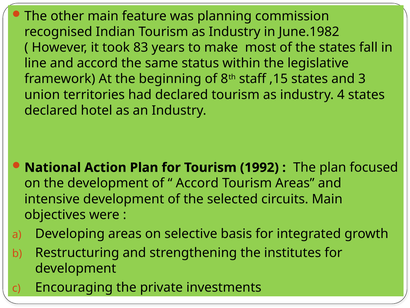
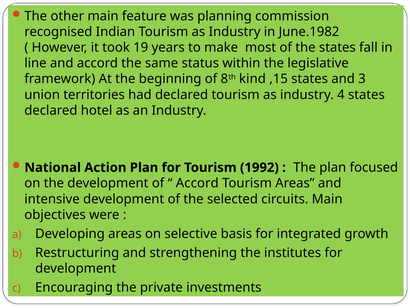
83: 83 -> 19
staff: staff -> kind
